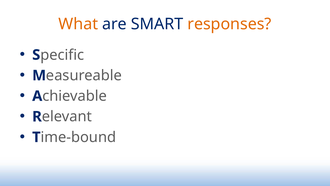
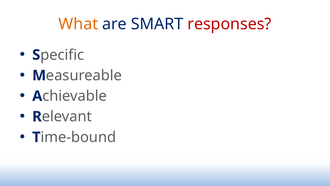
responses colour: orange -> red
